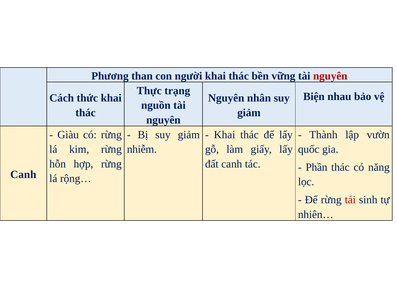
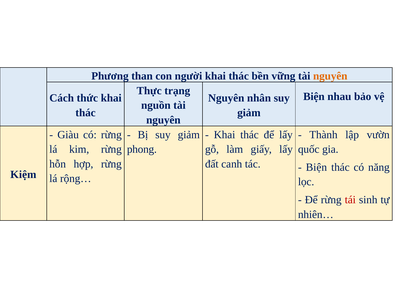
nguyên at (330, 76) colour: red -> orange
nhiễm: nhiễm -> phong
Phần at (317, 168): Phần -> Biện
Canh at (23, 175): Canh -> Kiệm
